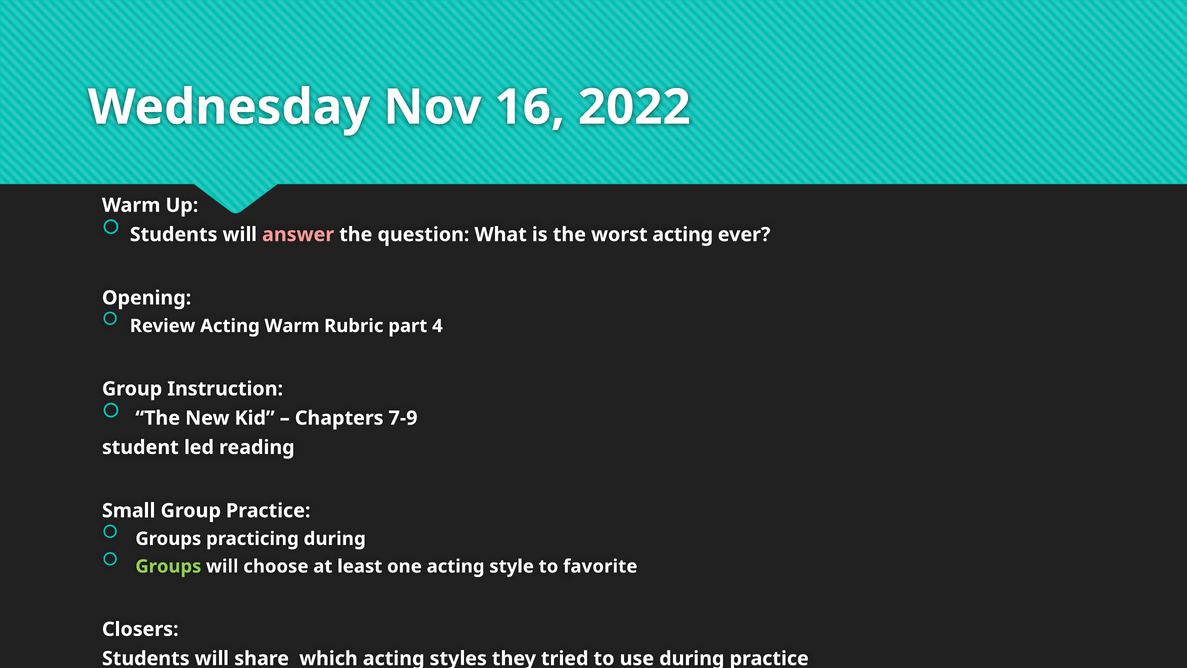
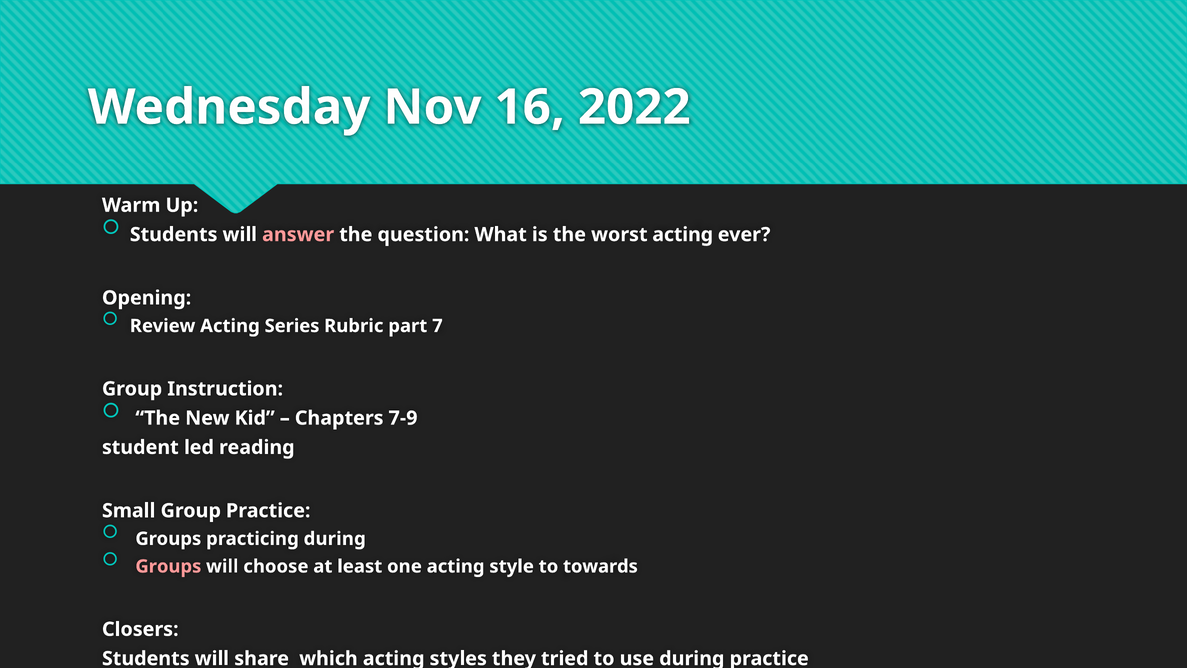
Acting Warm: Warm -> Series
4: 4 -> 7
Groups at (168, 566) colour: light green -> pink
favorite: favorite -> towards
